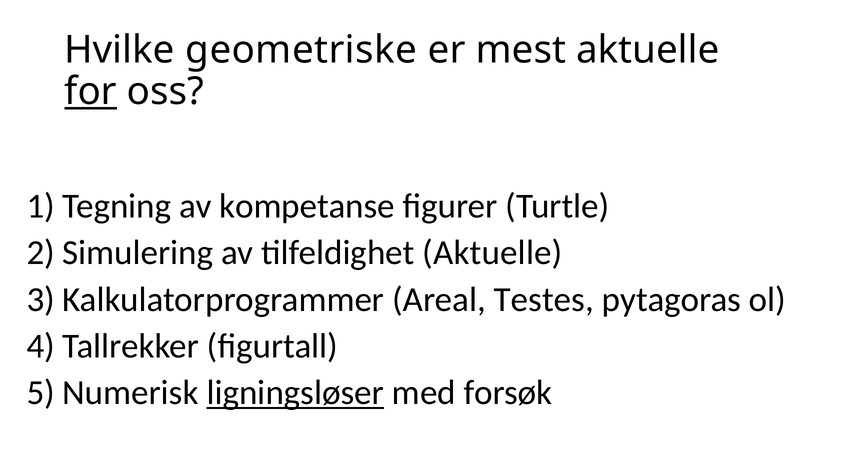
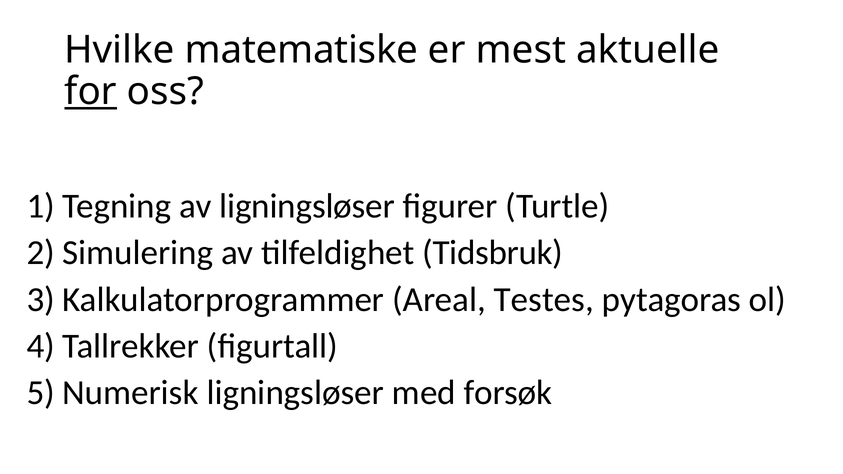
geometriske: geometriske -> matematiske
av kompetanse: kompetanse -> ligningsløser
tilfeldighet Aktuelle: Aktuelle -> Tidsbruk
ligningsløser at (295, 393) underline: present -> none
